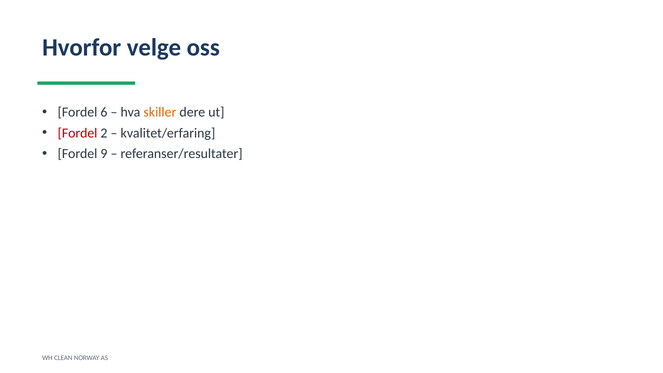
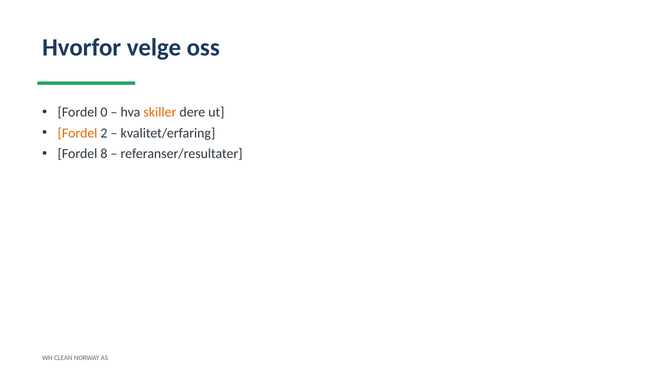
6: 6 -> 0
Fordel at (78, 133) colour: red -> orange
9: 9 -> 8
